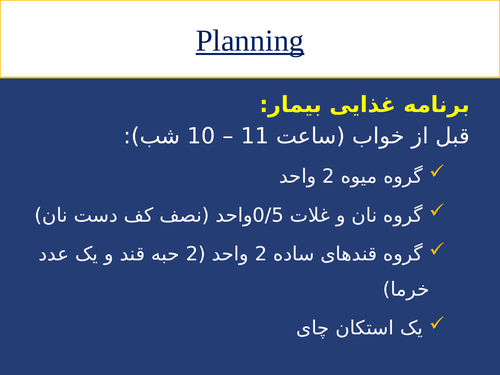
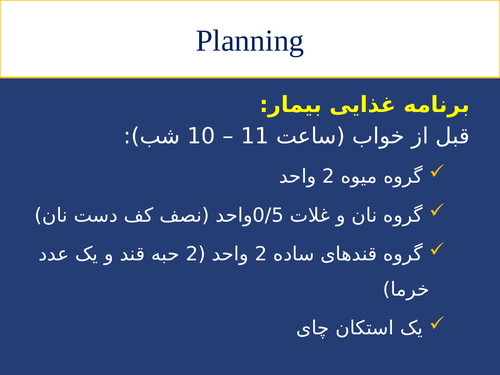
Planning underline: present -> none
